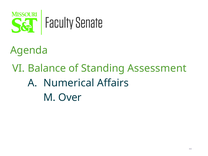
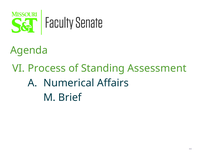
Balance: Balance -> Process
Over: Over -> Brief
